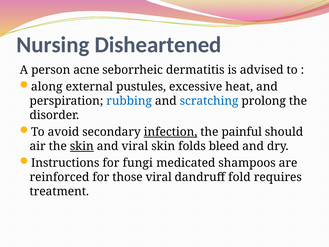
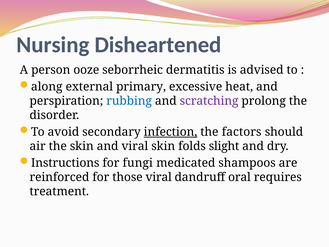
acne: acne -> ooze
pustules: pustules -> primary
scratching colour: blue -> purple
painful: painful -> factors
skin at (82, 146) underline: present -> none
bleed: bleed -> slight
fold: fold -> oral
